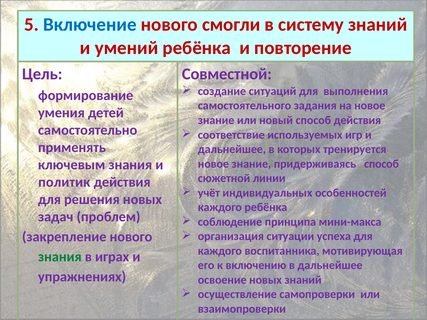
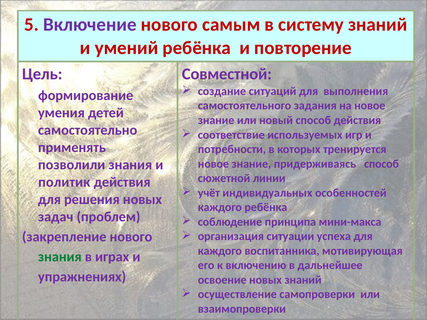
Включение colour: blue -> purple
смогли: смогли -> самым
дальнейшее at (232, 149): дальнейшее -> потребности
ключевым: ключевым -> позволили
